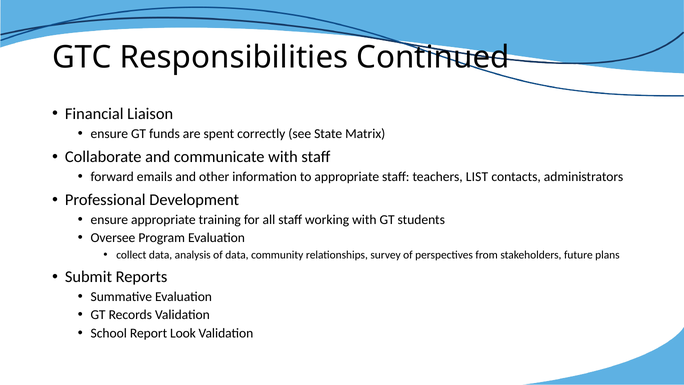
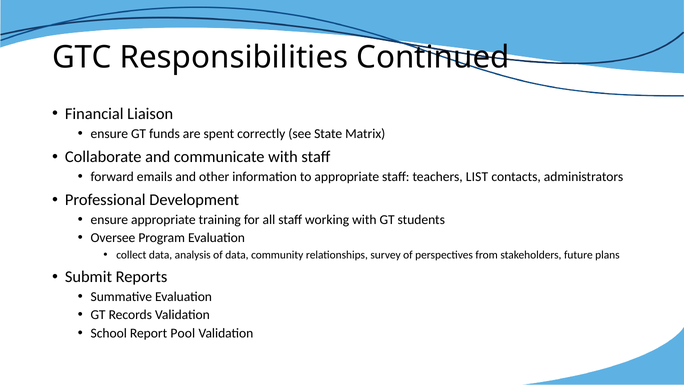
Look: Look -> Pool
